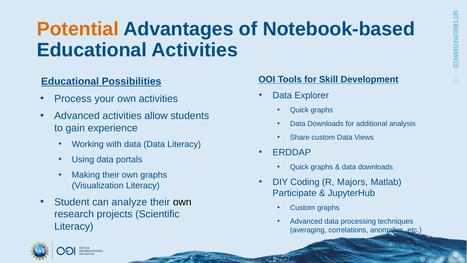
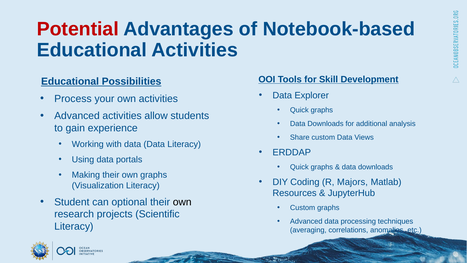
Potential colour: orange -> red
Participate: Participate -> Resources
analyze: analyze -> optional
